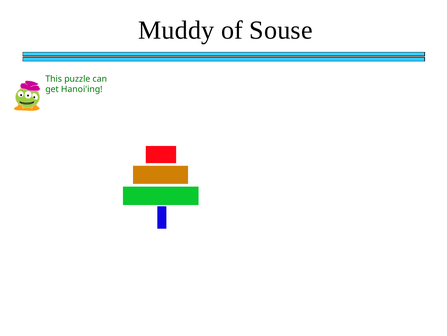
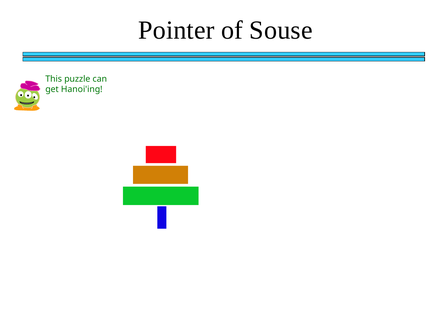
Muddy: Muddy -> Pointer
